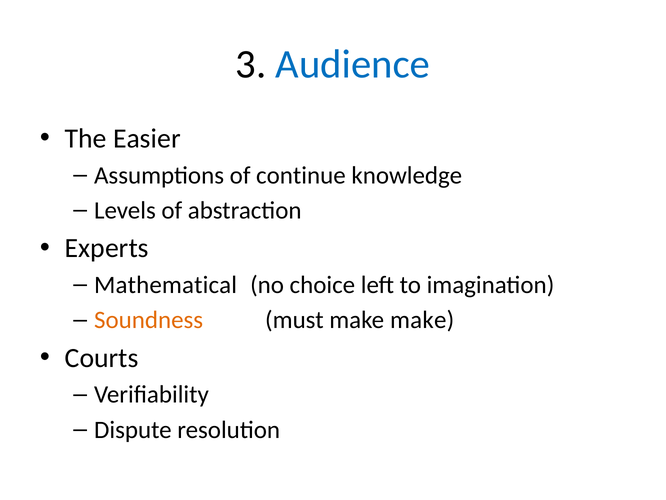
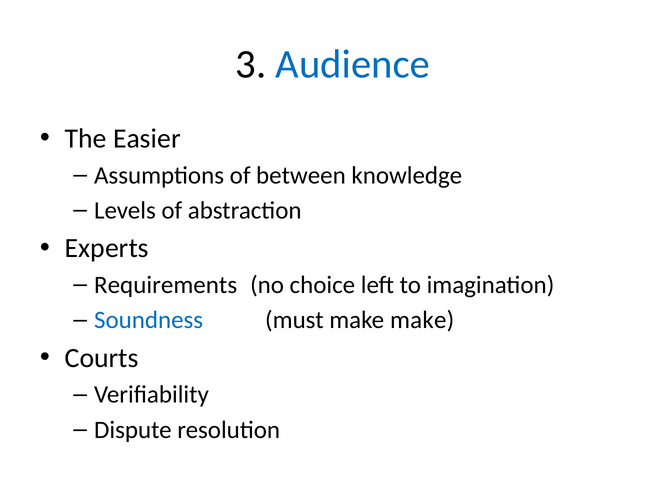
continue: continue -> between
Mathematical: Mathematical -> Requirements
Soundness colour: orange -> blue
